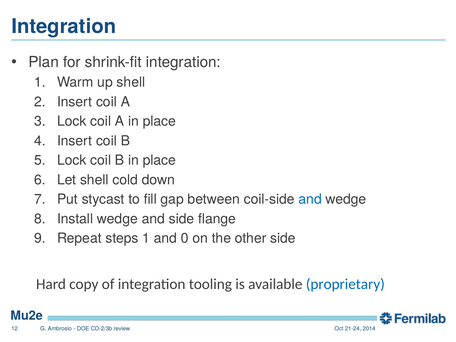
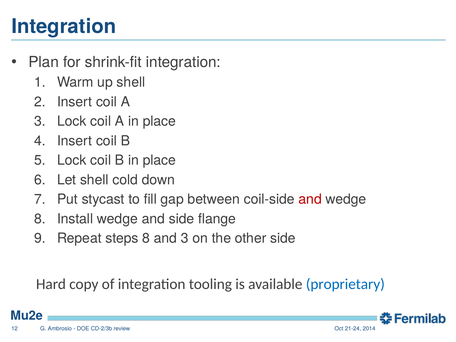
and at (310, 199) colour: blue -> red
steps 1: 1 -> 8
and 0: 0 -> 3
